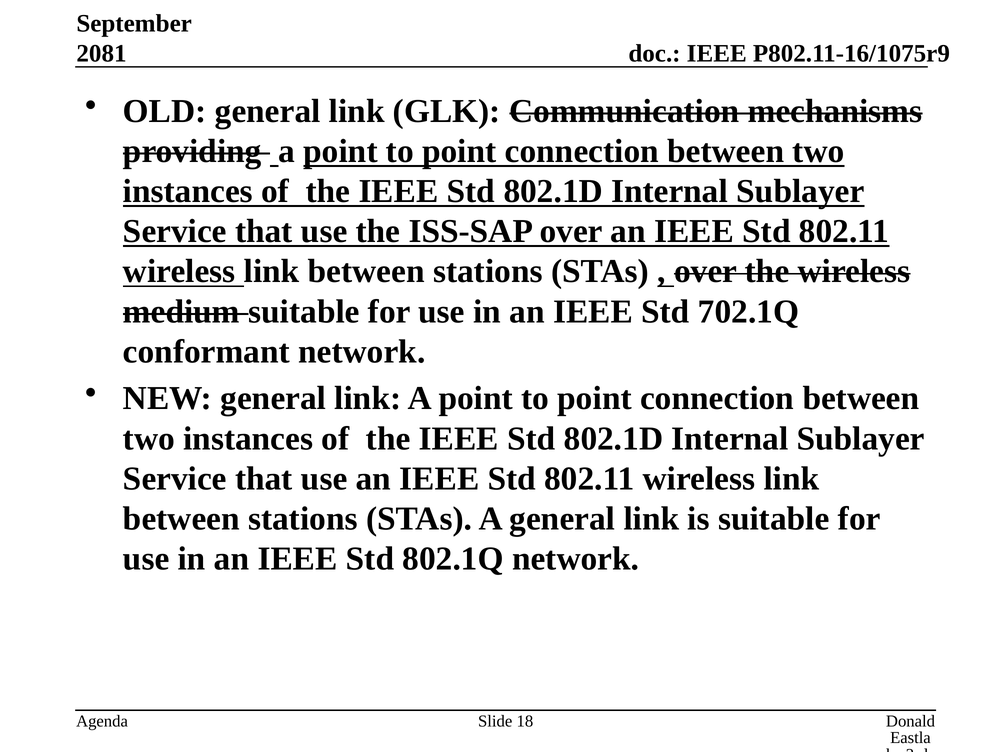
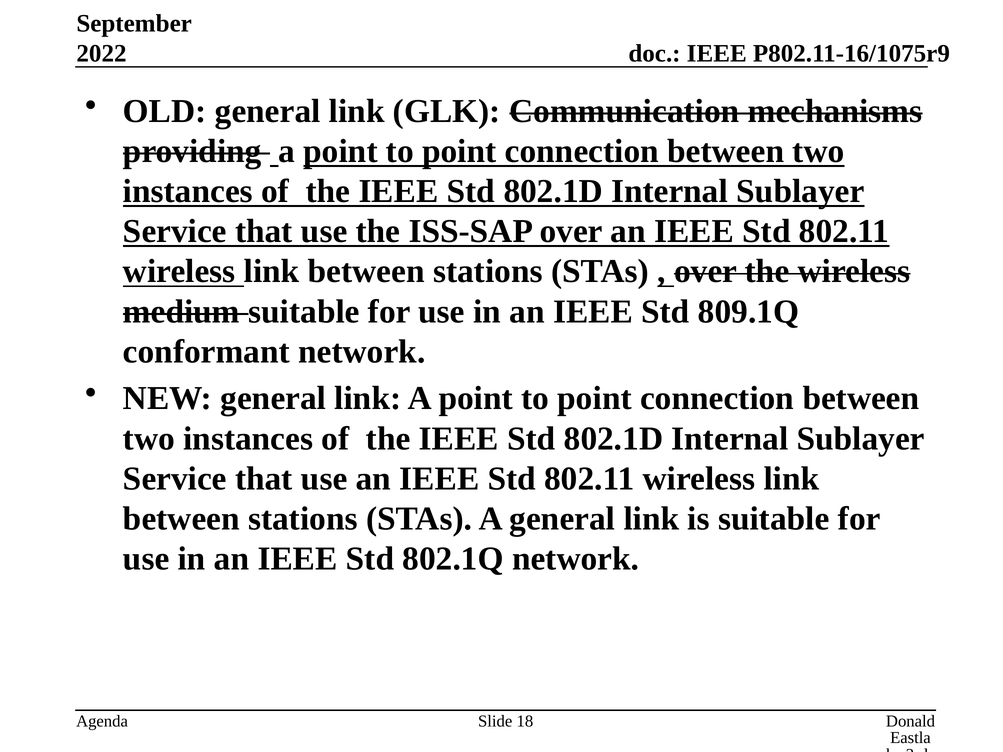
2081: 2081 -> 2022
702.1Q: 702.1Q -> 809.1Q
